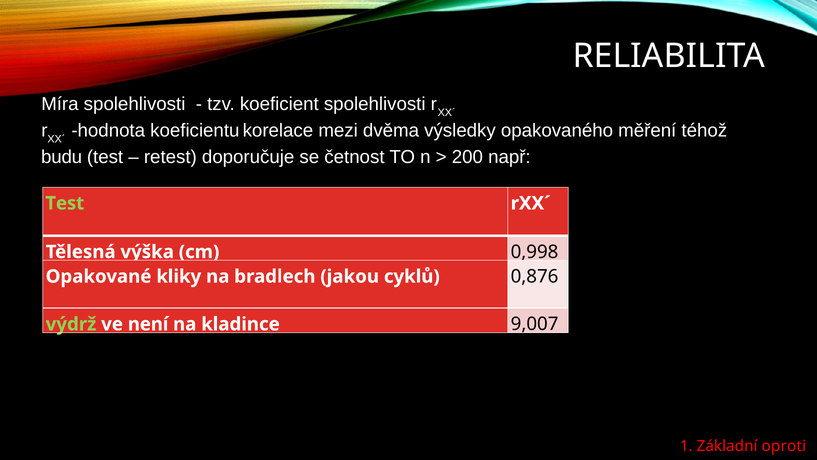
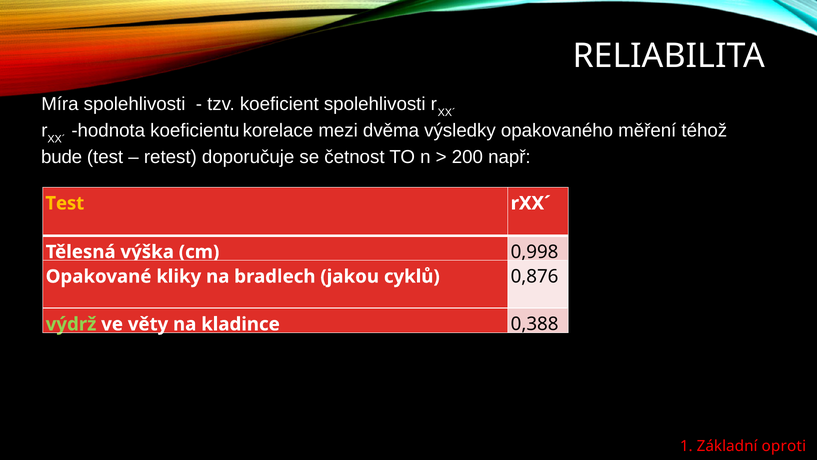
budu: budu -> bude
Test at (65, 203) colour: light green -> yellow
není: není -> věty
9,007: 9,007 -> 0,388
